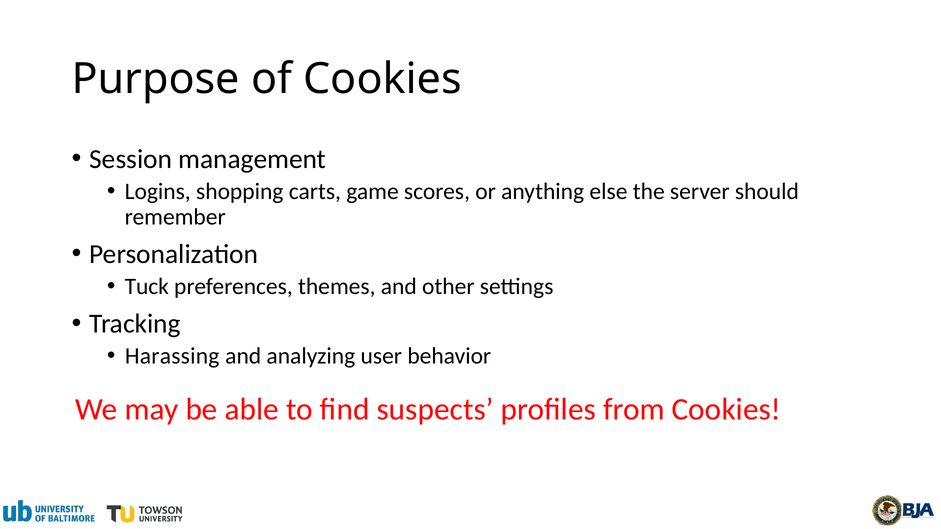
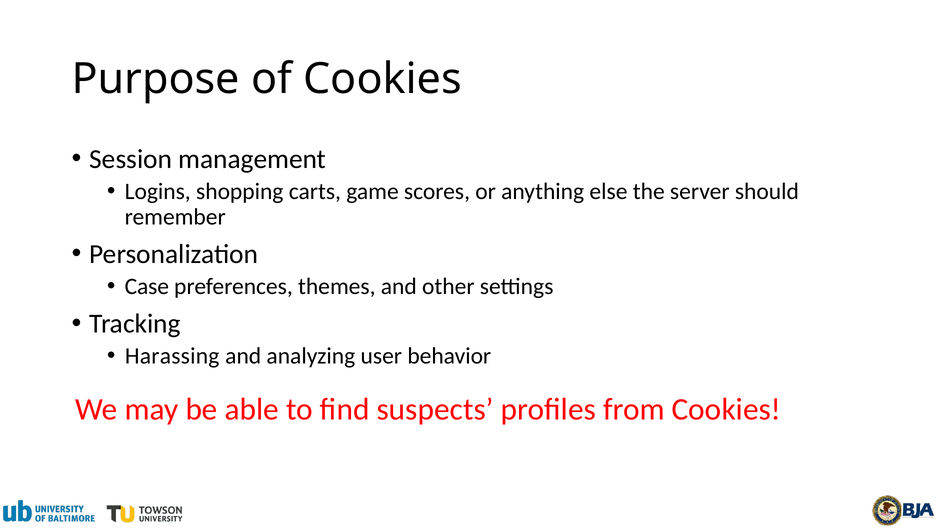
Tuck: Tuck -> Case
